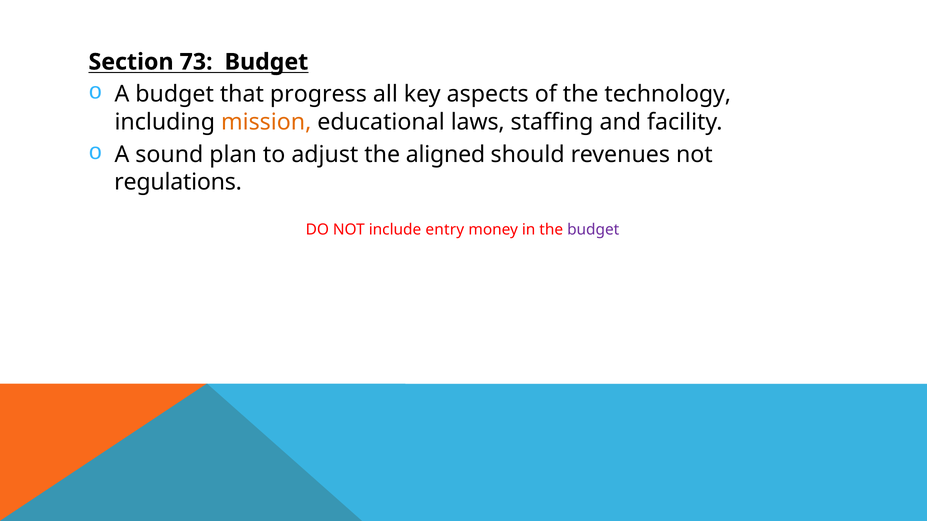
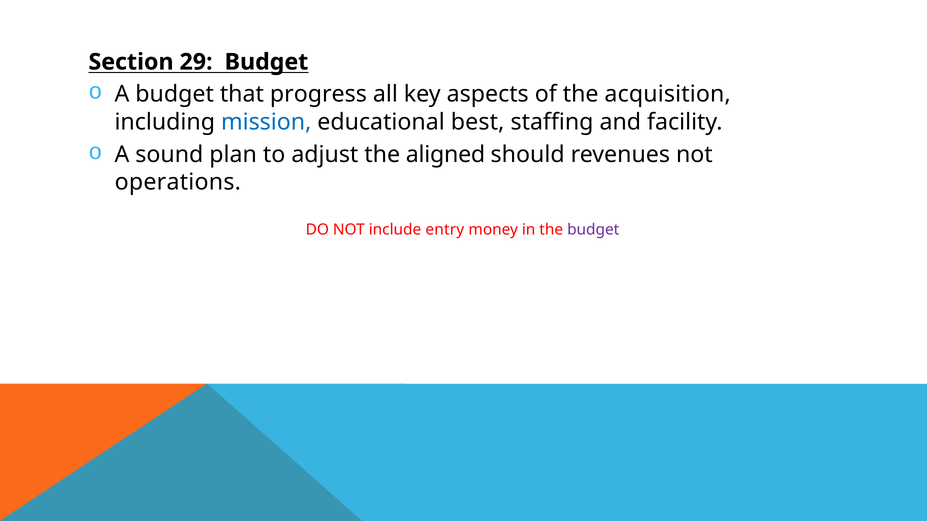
73: 73 -> 29
technology: technology -> acquisition
mission colour: orange -> blue
laws: laws -> best
regulations: regulations -> operations
